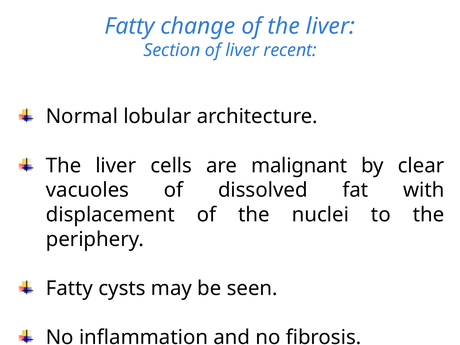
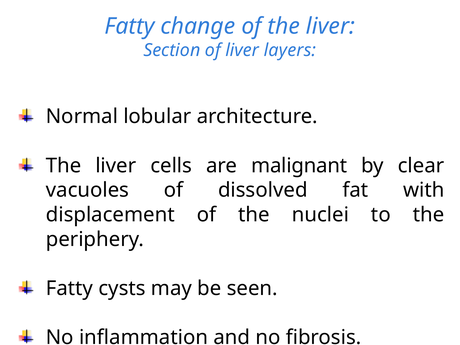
recent: recent -> layers
